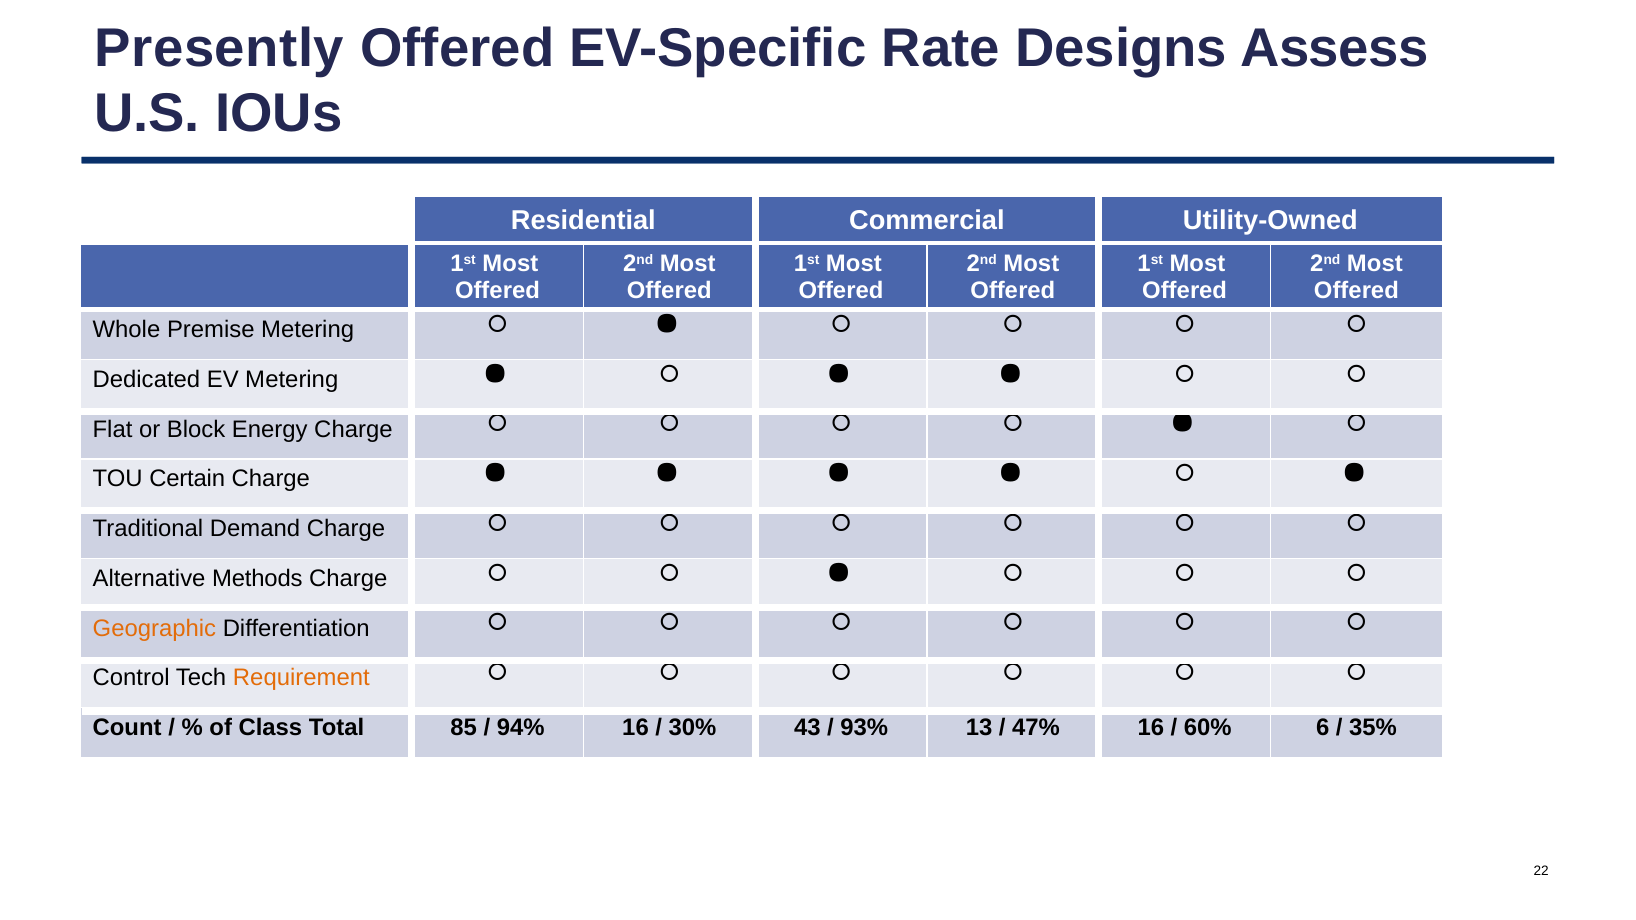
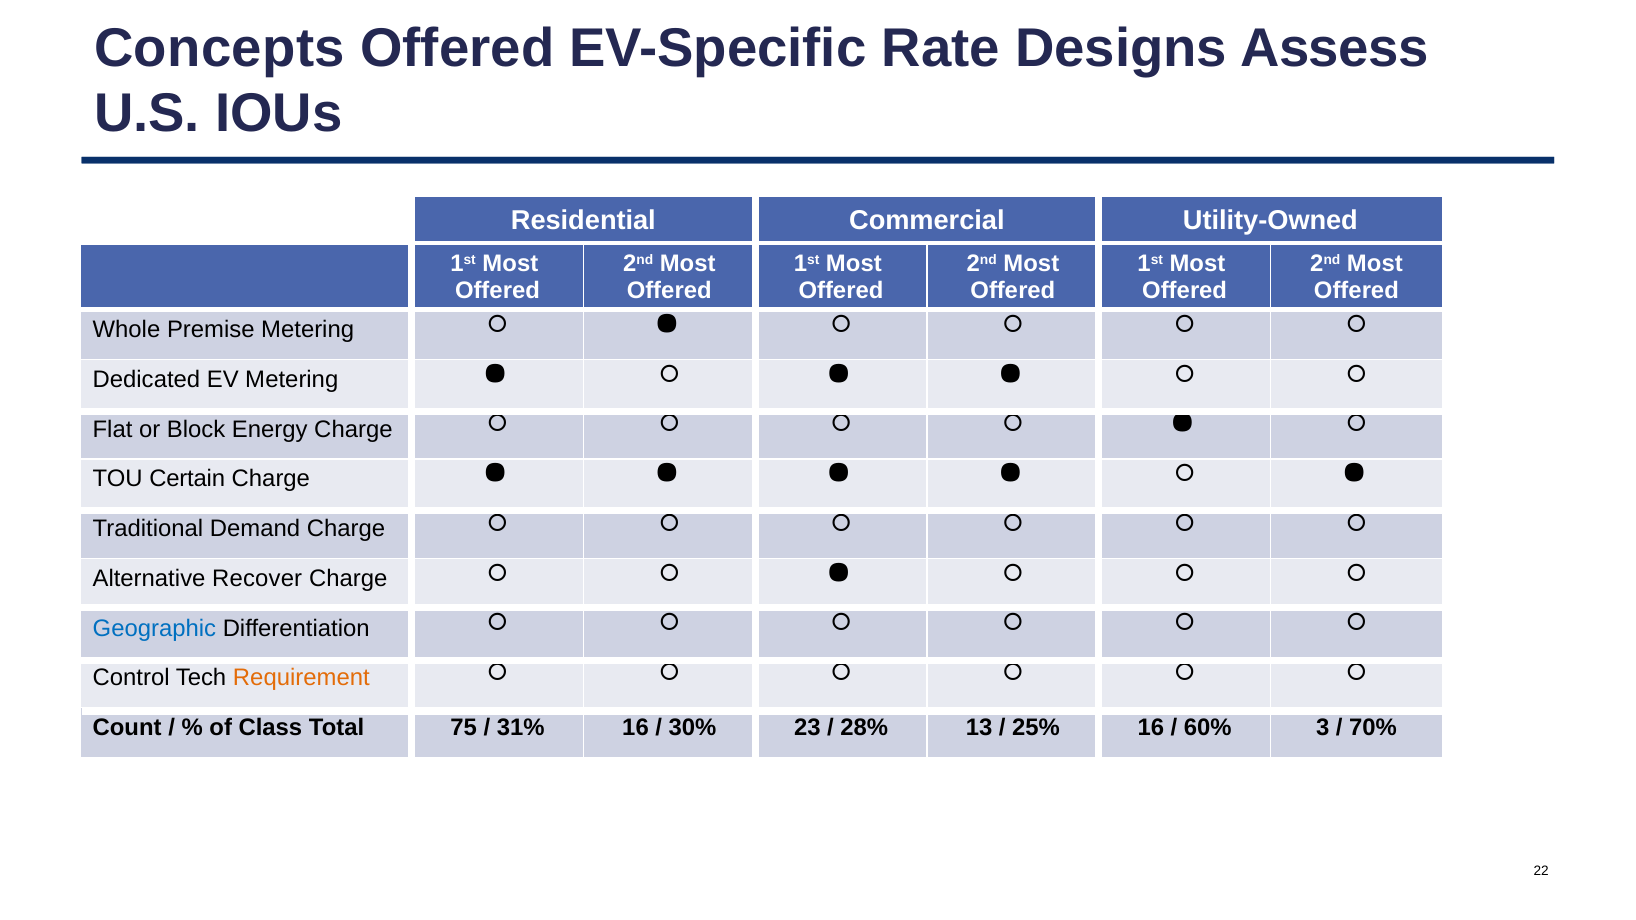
Presently: Presently -> Concepts
Methods: Methods -> Recover
Geographic colour: orange -> blue
85: 85 -> 75
94%: 94% -> 31%
43: 43 -> 23
93%: 93% -> 28%
47%: 47% -> 25%
6: 6 -> 3
35%: 35% -> 70%
